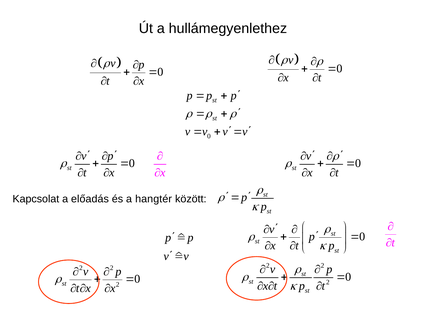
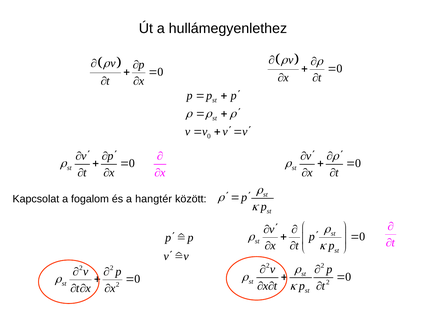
előadás: előadás -> fogalom
